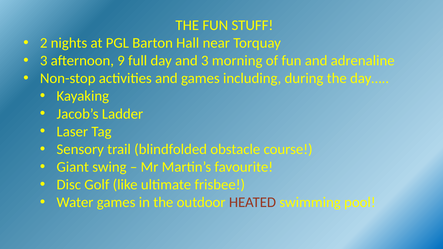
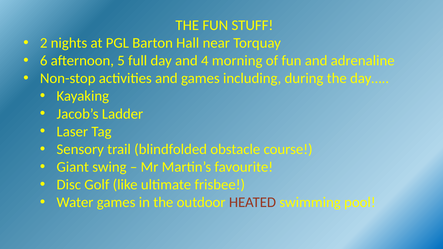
3 at (44, 61): 3 -> 6
9: 9 -> 5
and 3: 3 -> 4
